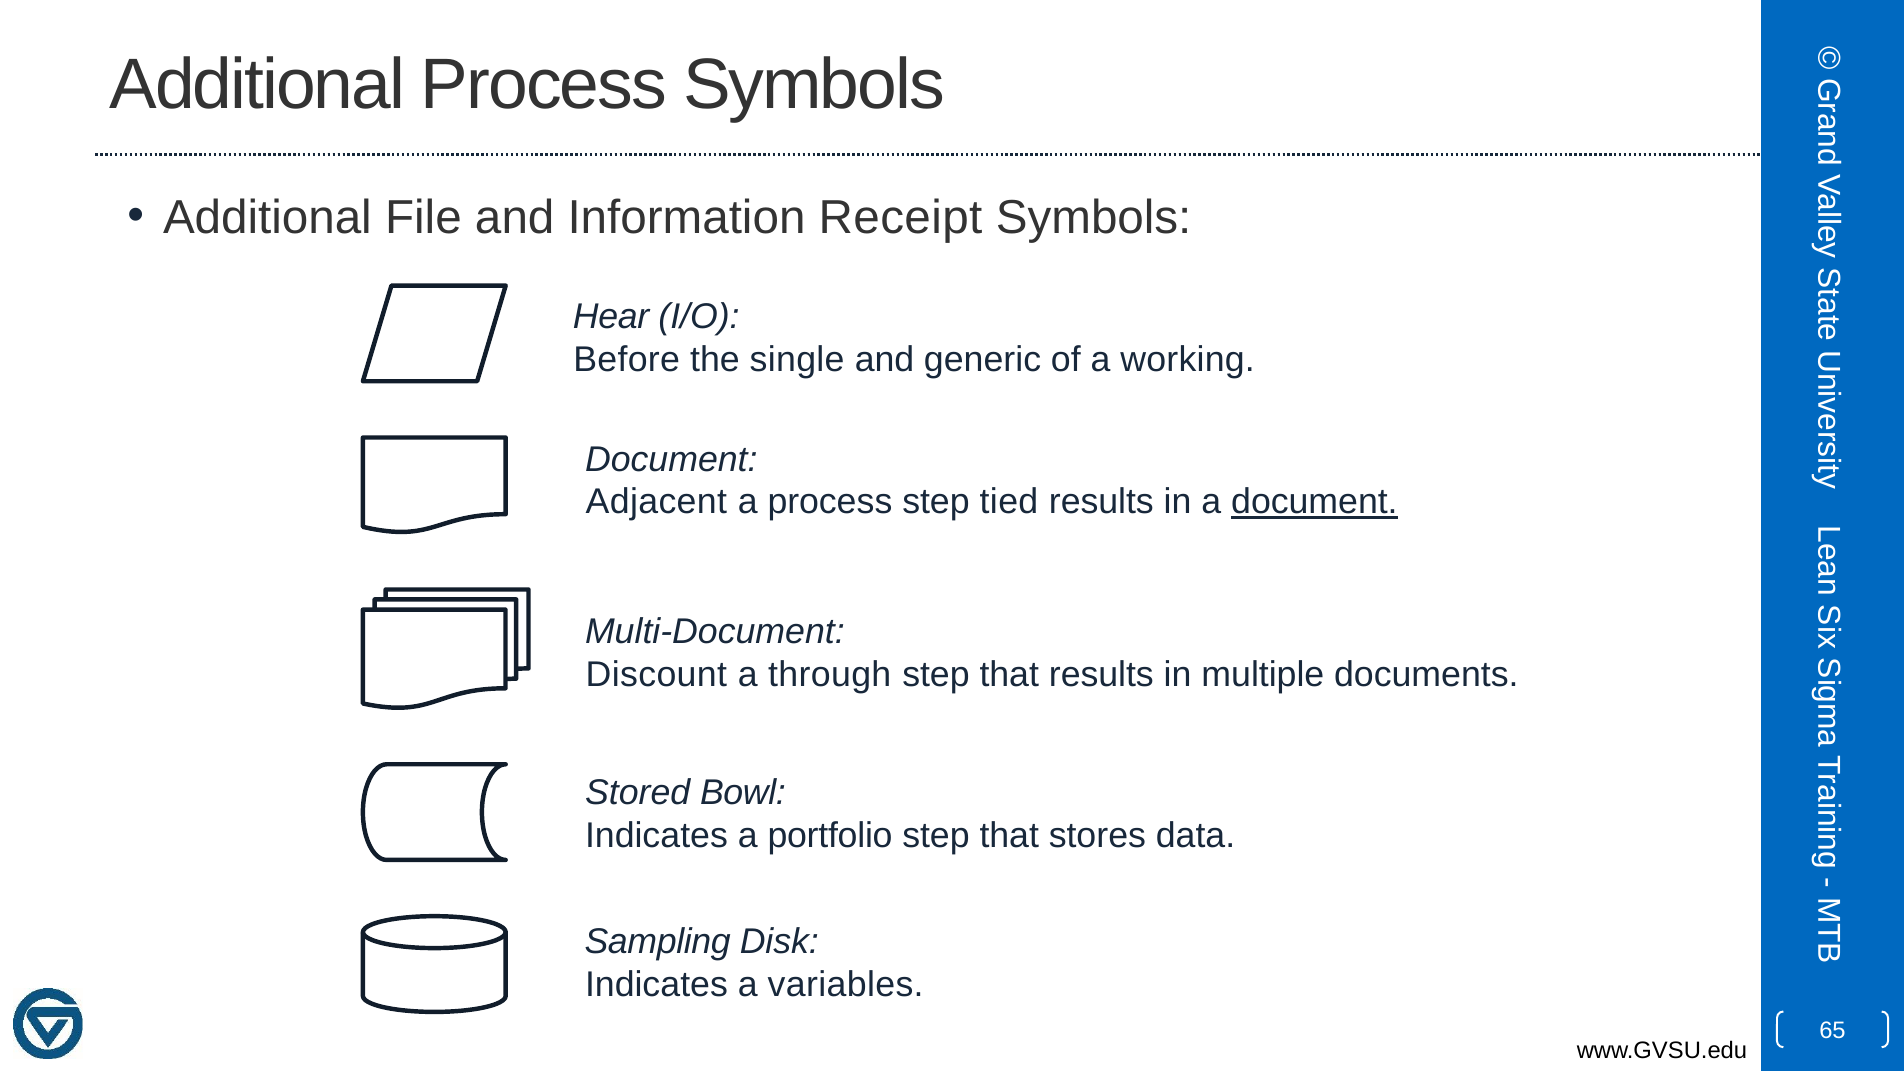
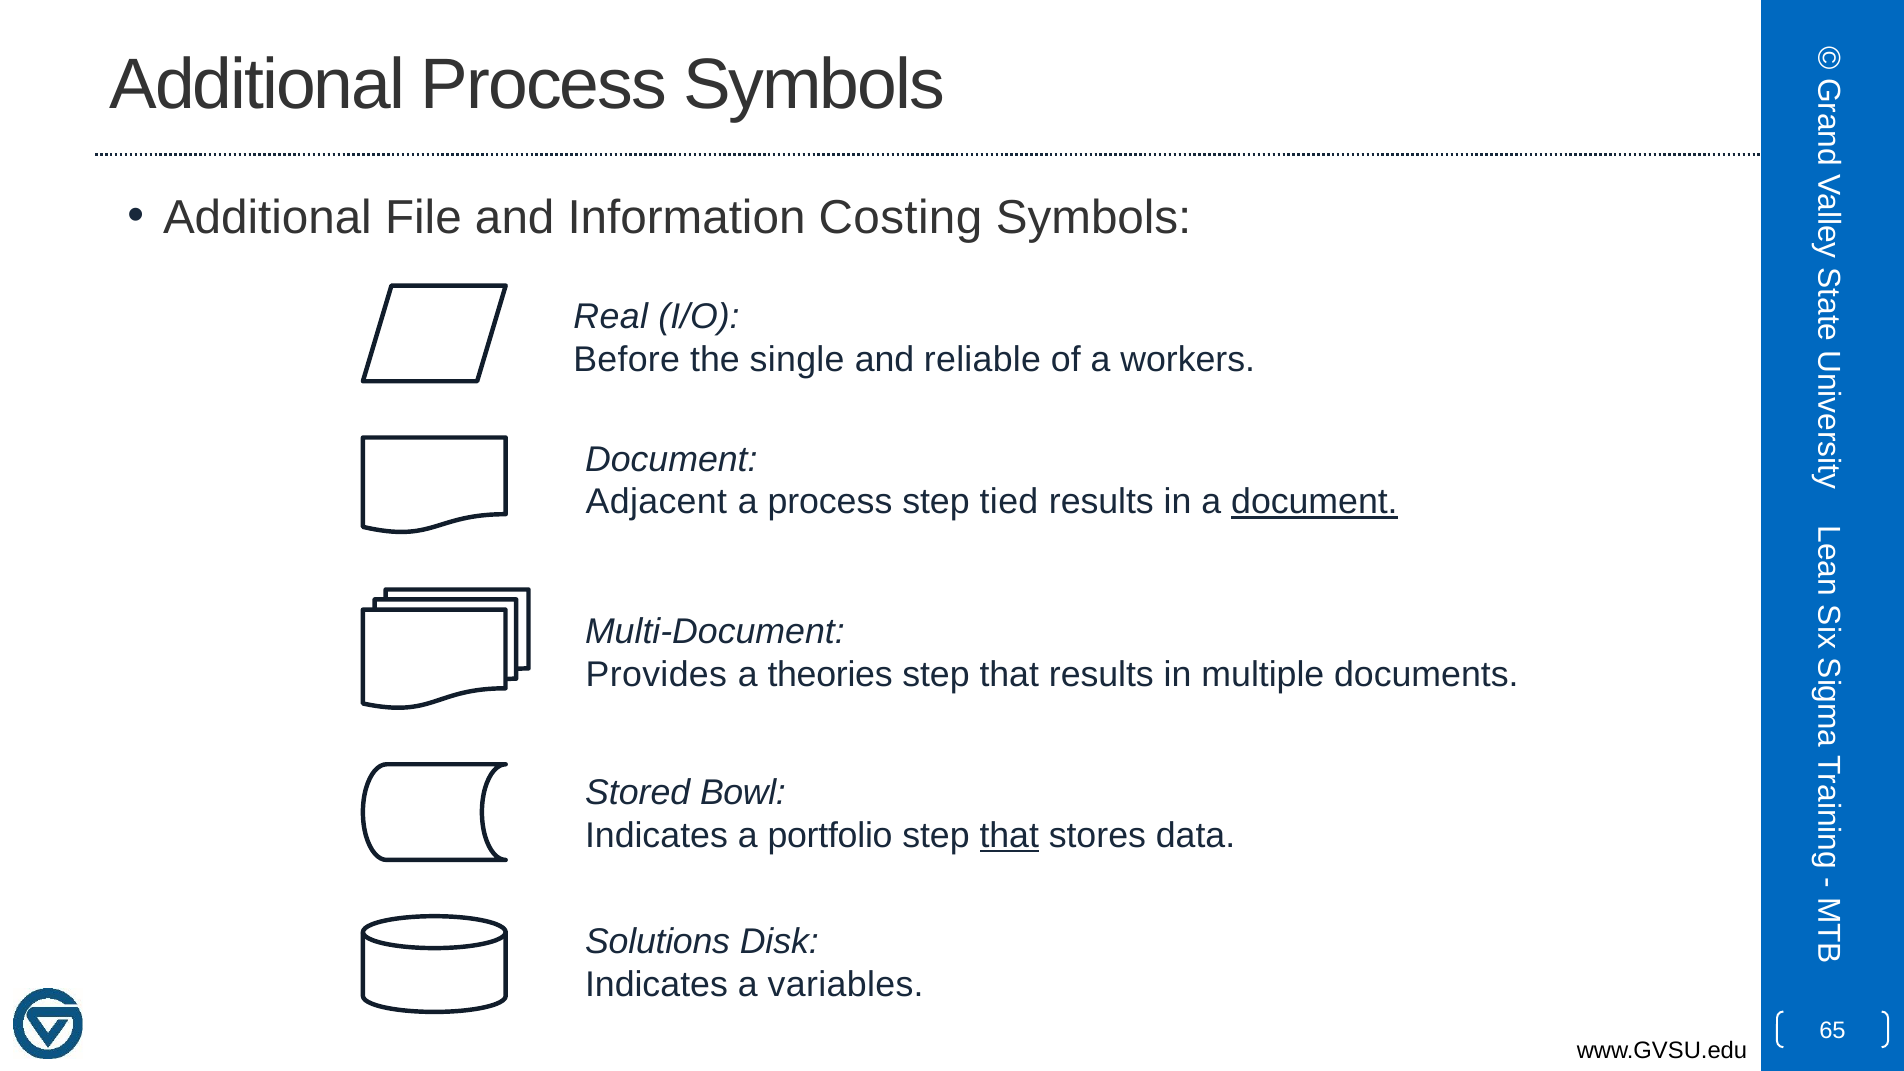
Receipt: Receipt -> Costing
Hear: Hear -> Real
generic: generic -> reliable
working: working -> workers
Discount: Discount -> Provides
through: through -> theories
that at (1009, 835) underline: none -> present
Sampling: Sampling -> Solutions
